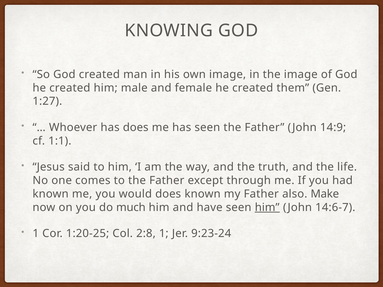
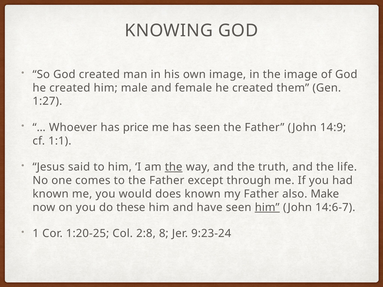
has does: does -> price
the at (174, 167) underline: none -> present
much: much -> these
2:8 1: 1 -> 8
